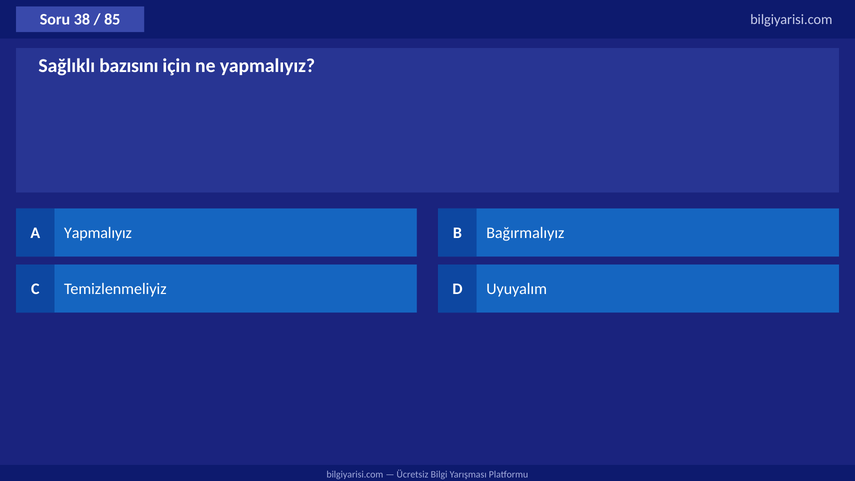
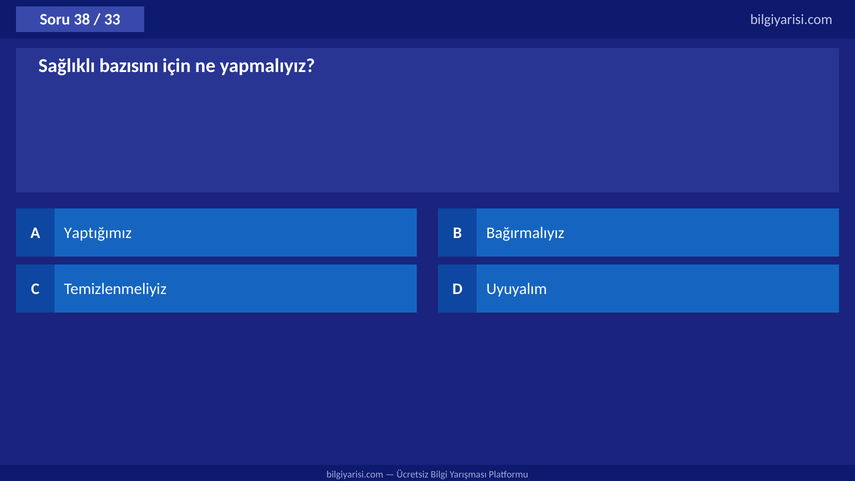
85: 85 -> 33
A Yapmalıyız: Yapmalıyız -> Yaptığımız
